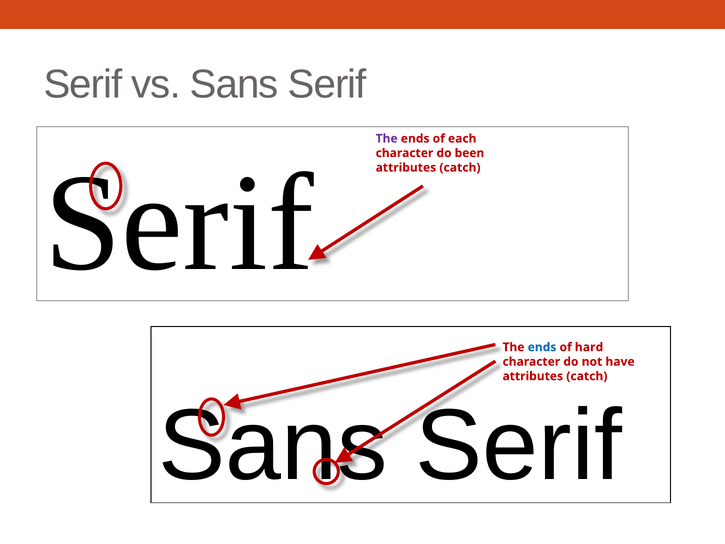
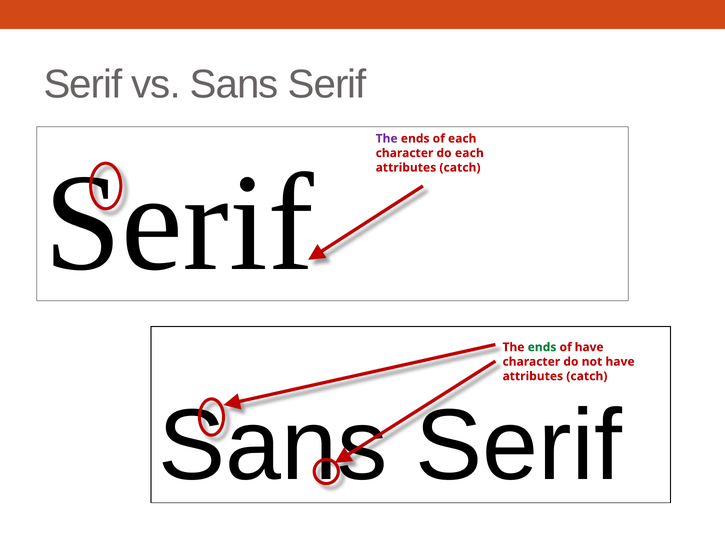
do been: been -> each
ends at (542, 347) colour: blue -> green
of hard: hard -> have
